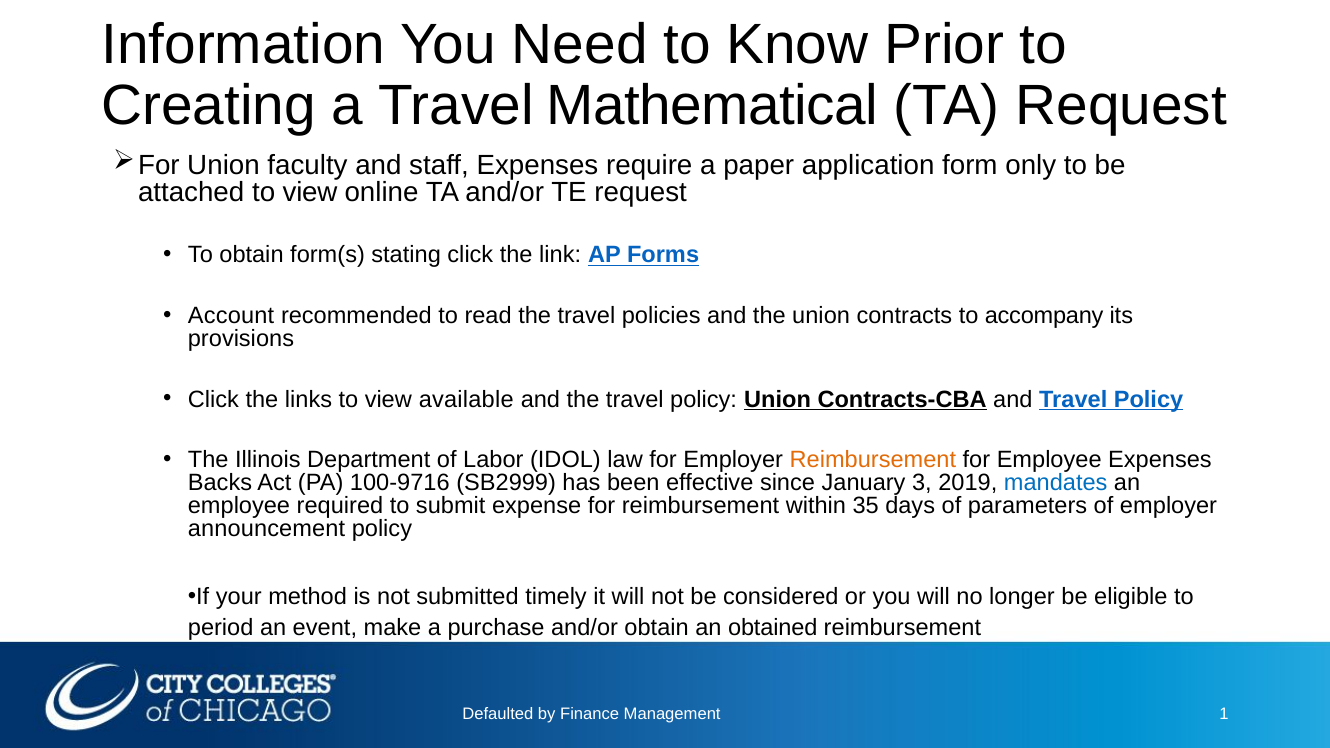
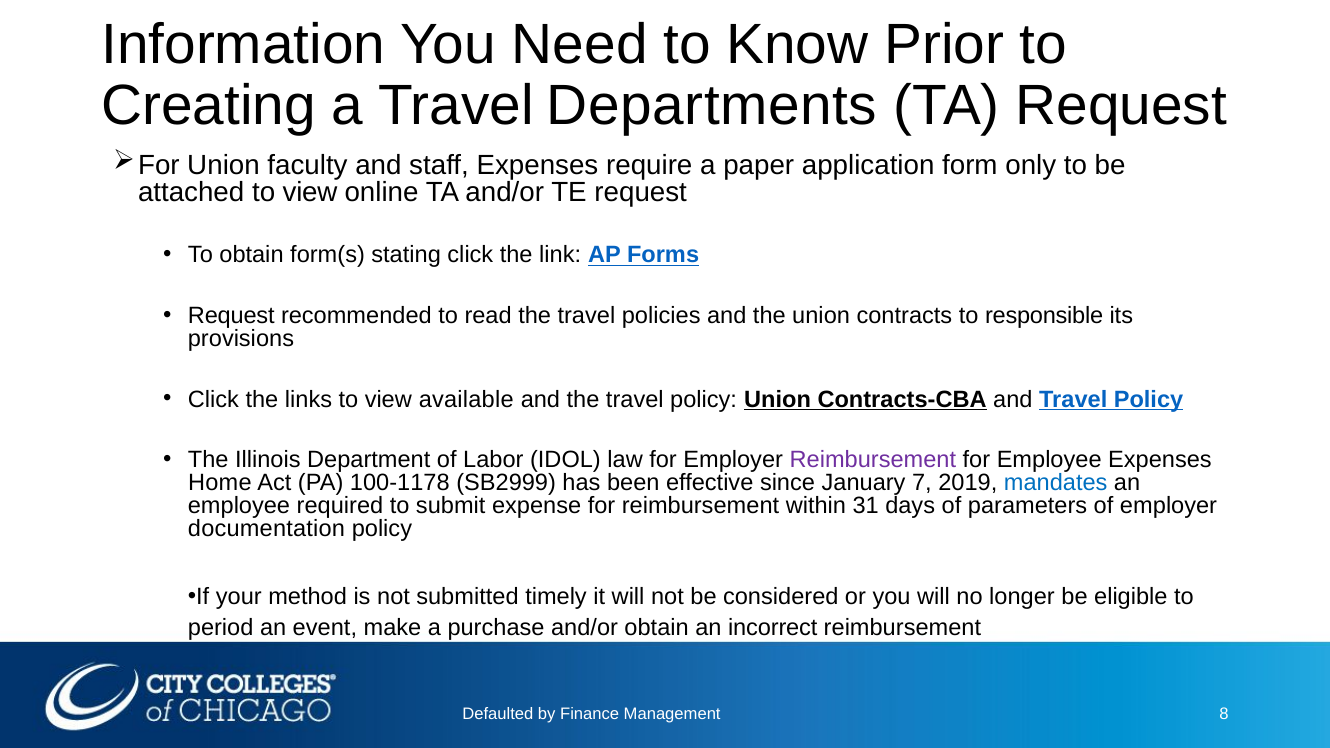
Mathematical: Mathematical -> Departments
Account at (231, 316): Account -> Request
accompany: accompany -> responsible
Reimbursement at (873, 460) colour: orange -> purple
Backs: Backs -> Home
100-9716: 100-9716 -> 100-1178
3: 3 -> 7
35: 35 -> 31
announcement: announcement -> documentation
obtained: obtained -> incorrect
1: 1 -> 8
